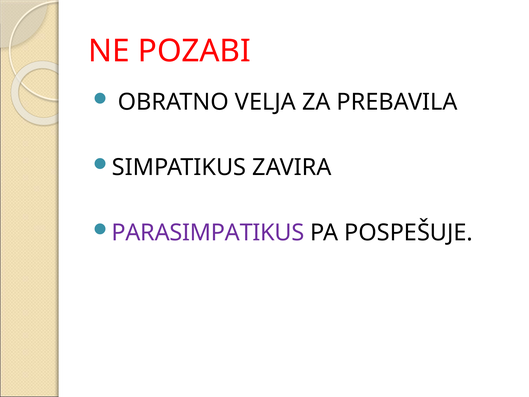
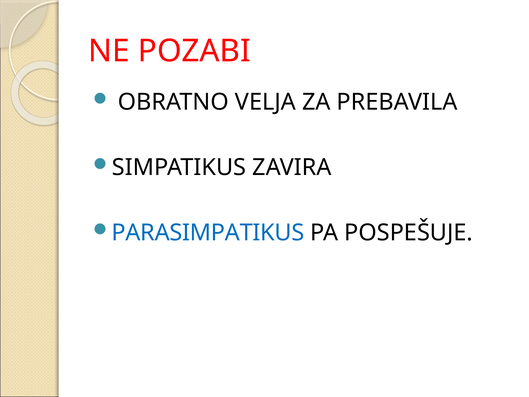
PARASIMPATIKUS colour: purple -> blue
